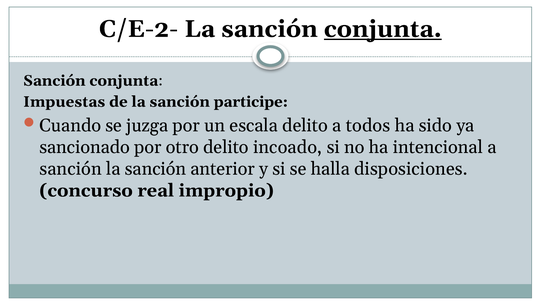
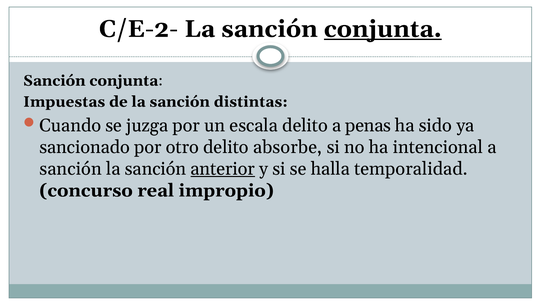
participe: participe -> distintas
todos: todos -> penas
incoado: incoado -> absorbe
anterior underline: none -> present
disposiciones: disposiciones -> temporalidad
